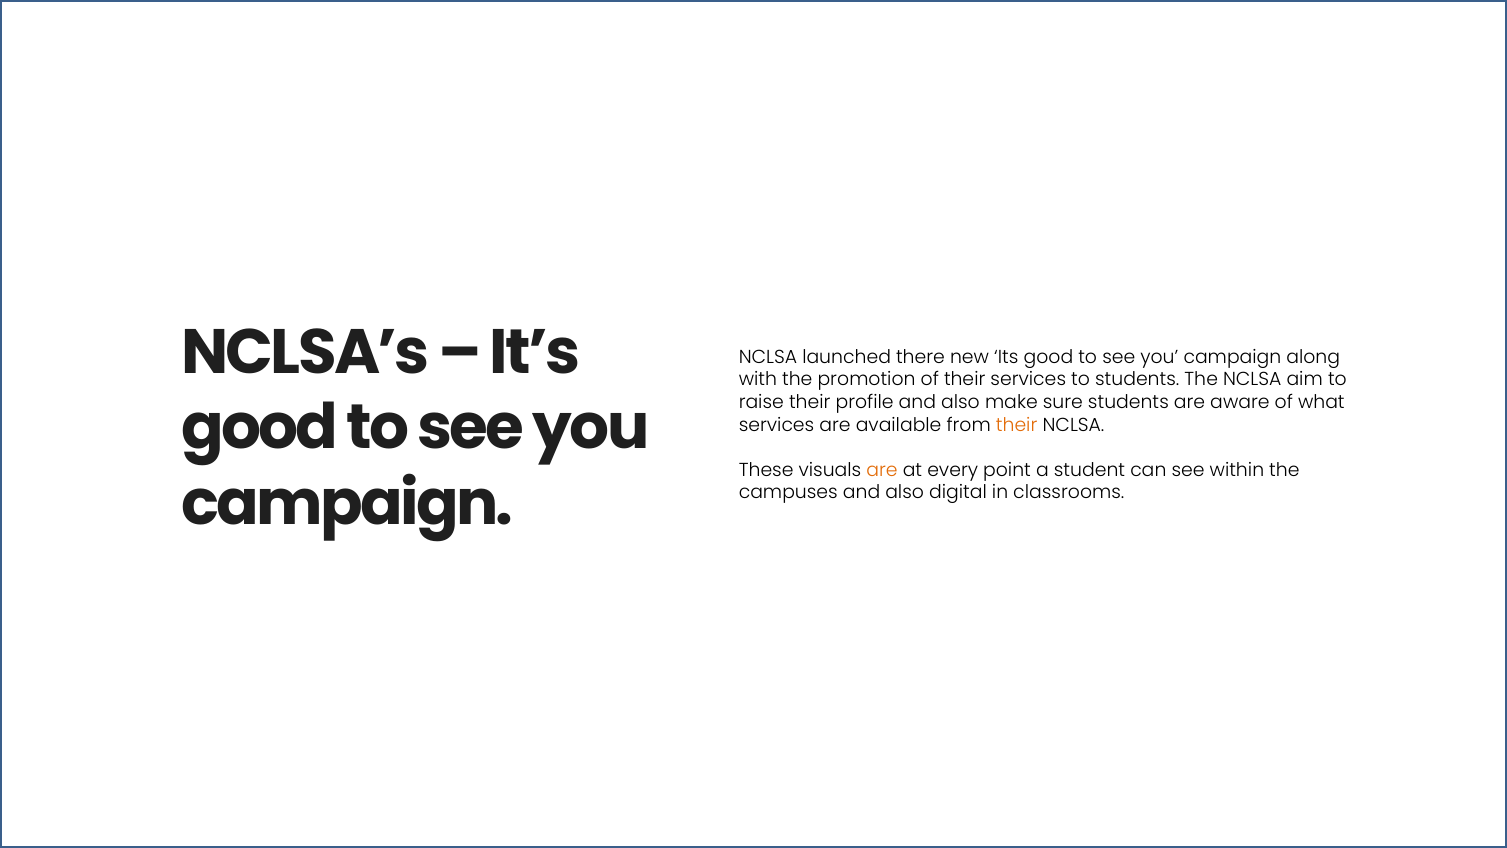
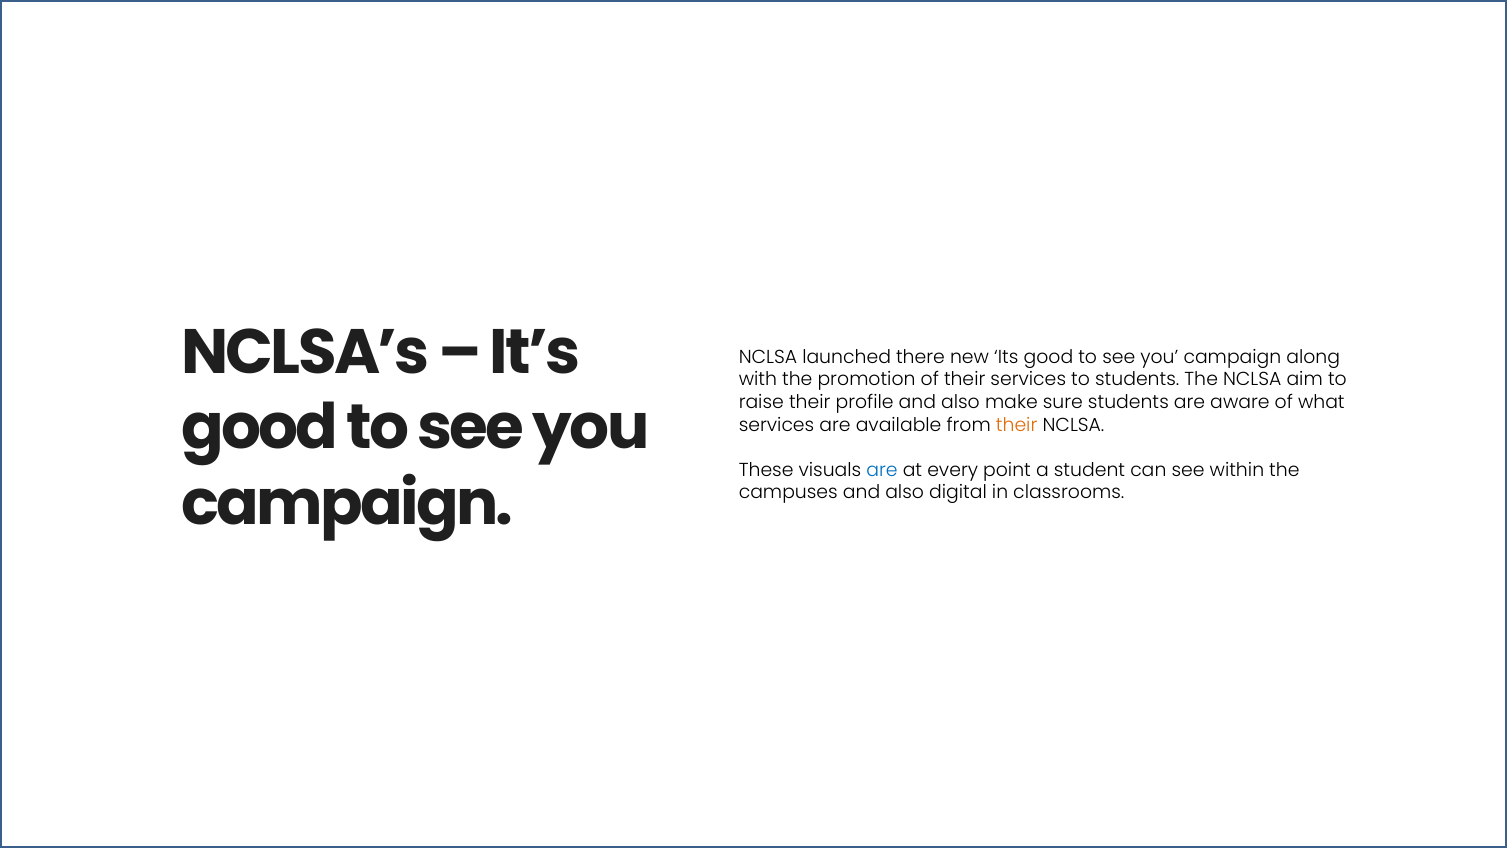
are at (882, 470) colour: orange -> blue
